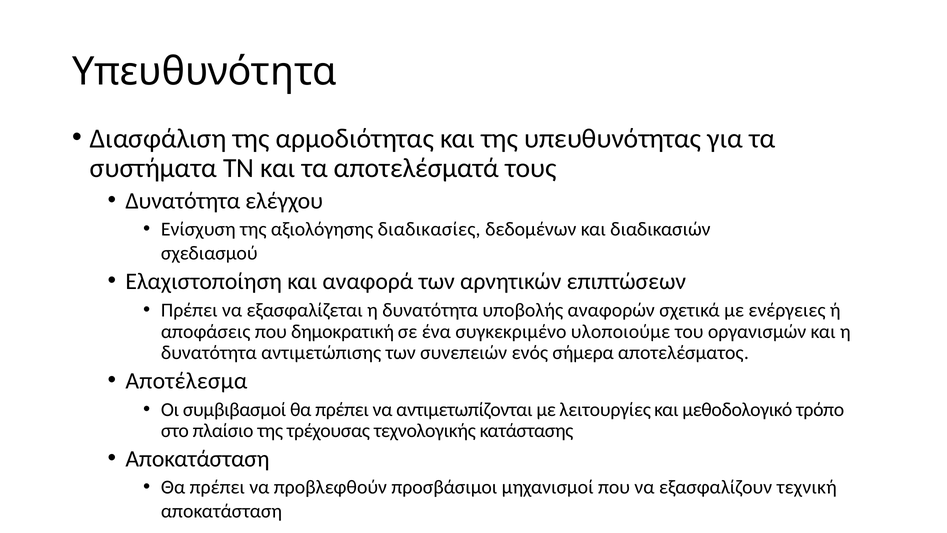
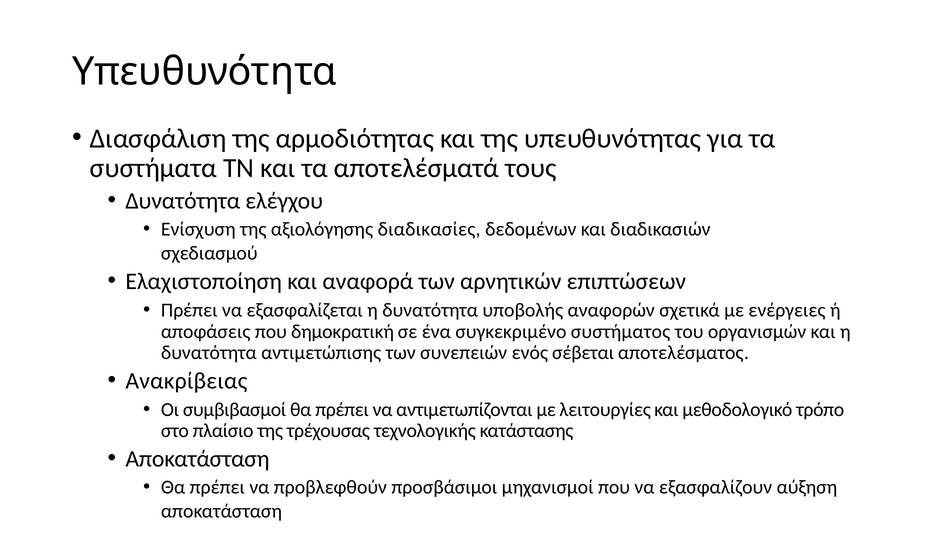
υλοποιούμε: υλοποιούμε -> συστήματος
σήμερα: σήμερα -> σέβεται
Αποτέλεσμα: Αποτέλεσμα -> Ανακρίβειας
τεχνική: τεχνική -> αύξηση
